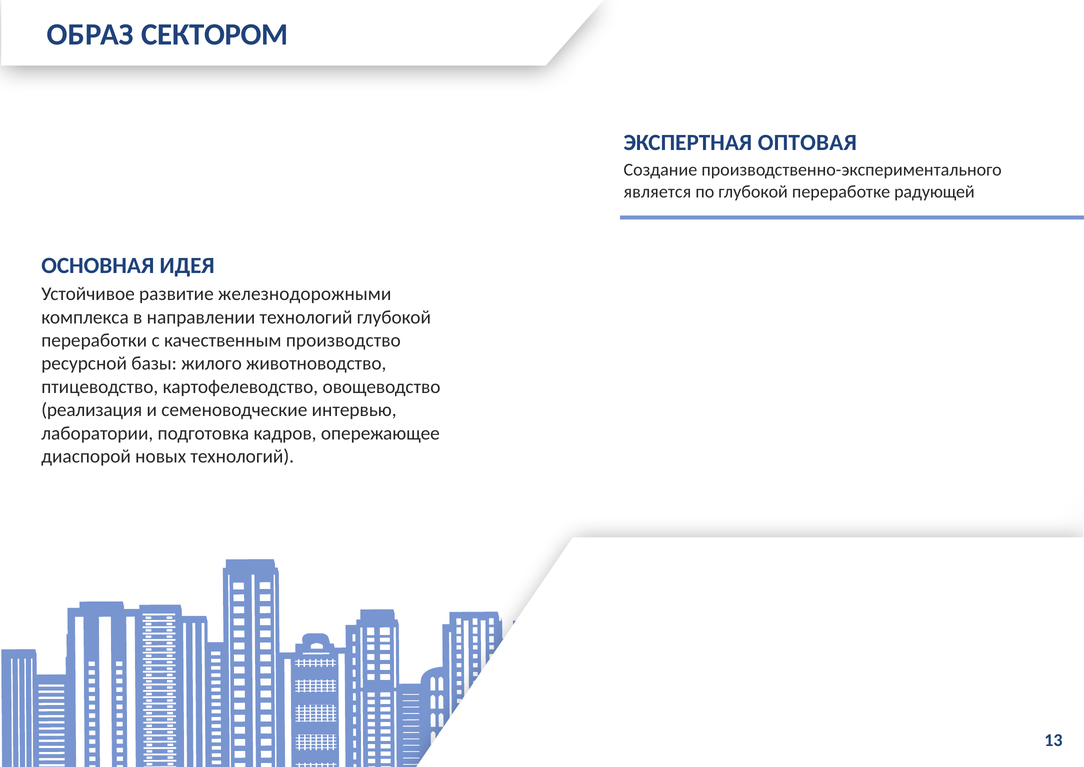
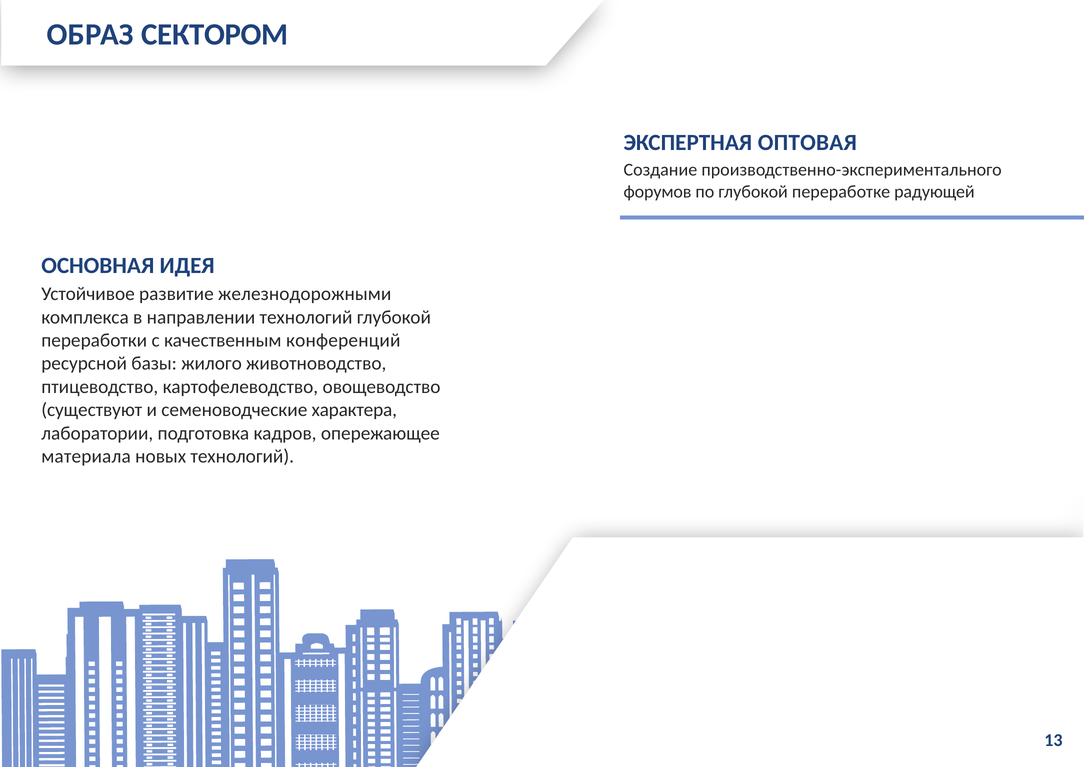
является: является -> форумов
производство: производство -> конференций
реализация: реализация -> существуют
интервью: интервью -> характера
диаспорой: диаспорой -> материала
